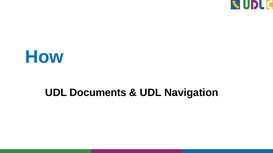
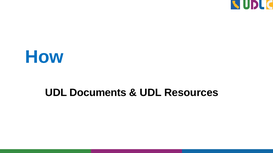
Navigation: Navigation -> Resources
